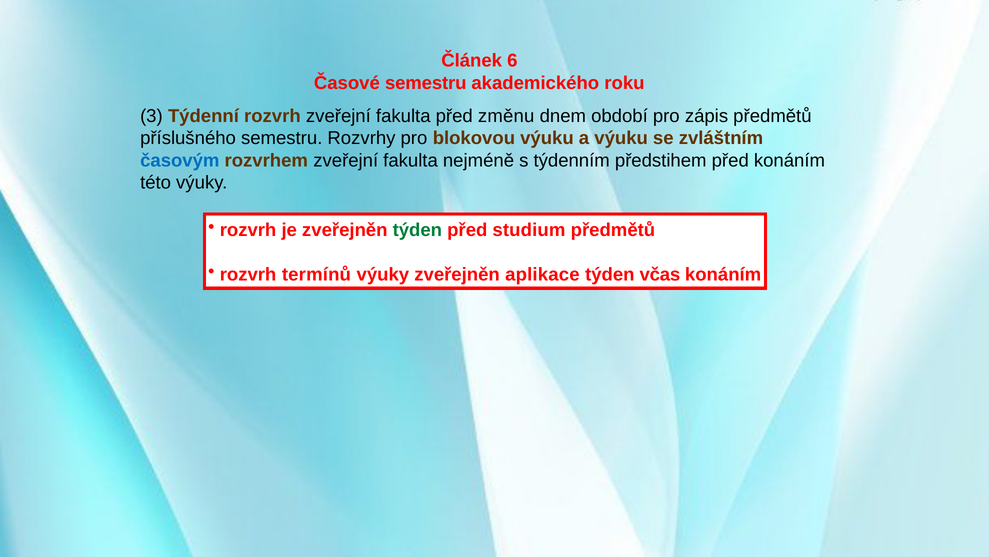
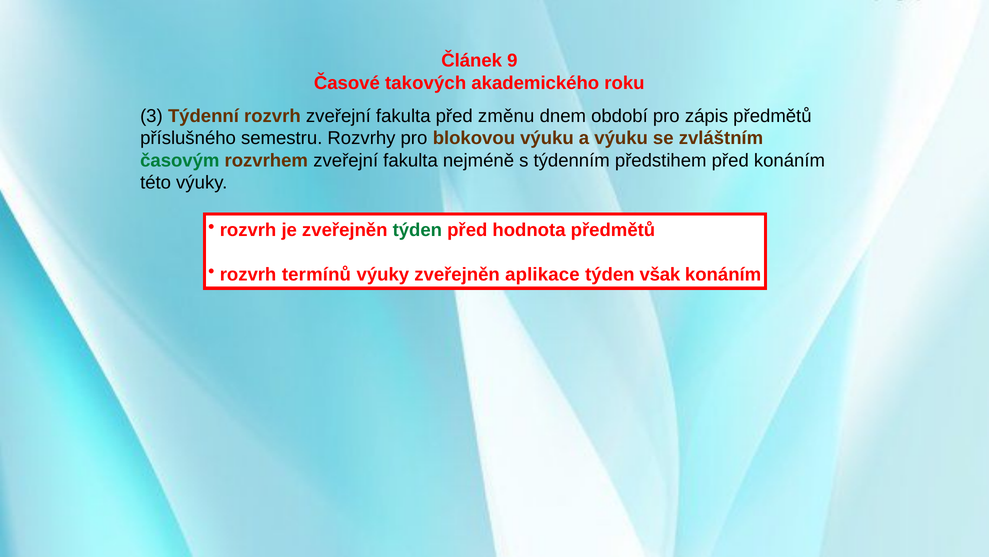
6: 6 -> 9
Časové semestru: semestru -> takových
časovým colour: blue -> green
studium: studium -> hodnota
včas: včas -> však
